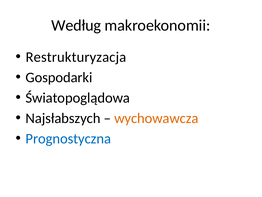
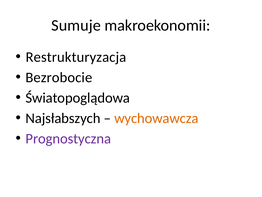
Według: Według -> Sumuje
Gospodarki: Gospodarki -> Bezrobocie
Prognostyczna colour: blue -> purple
